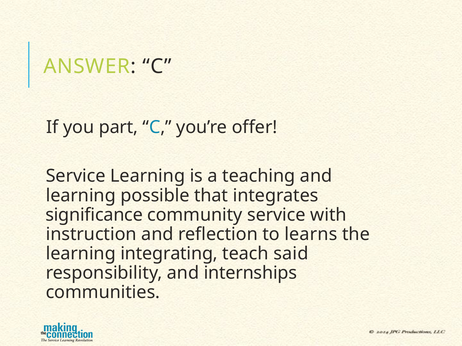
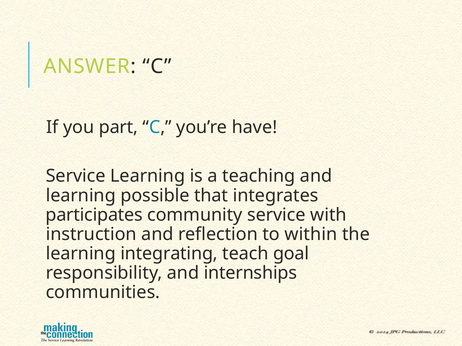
offer: offer -> have
significance: significance -> participates
learns: learns -> within
said: said -> goal
